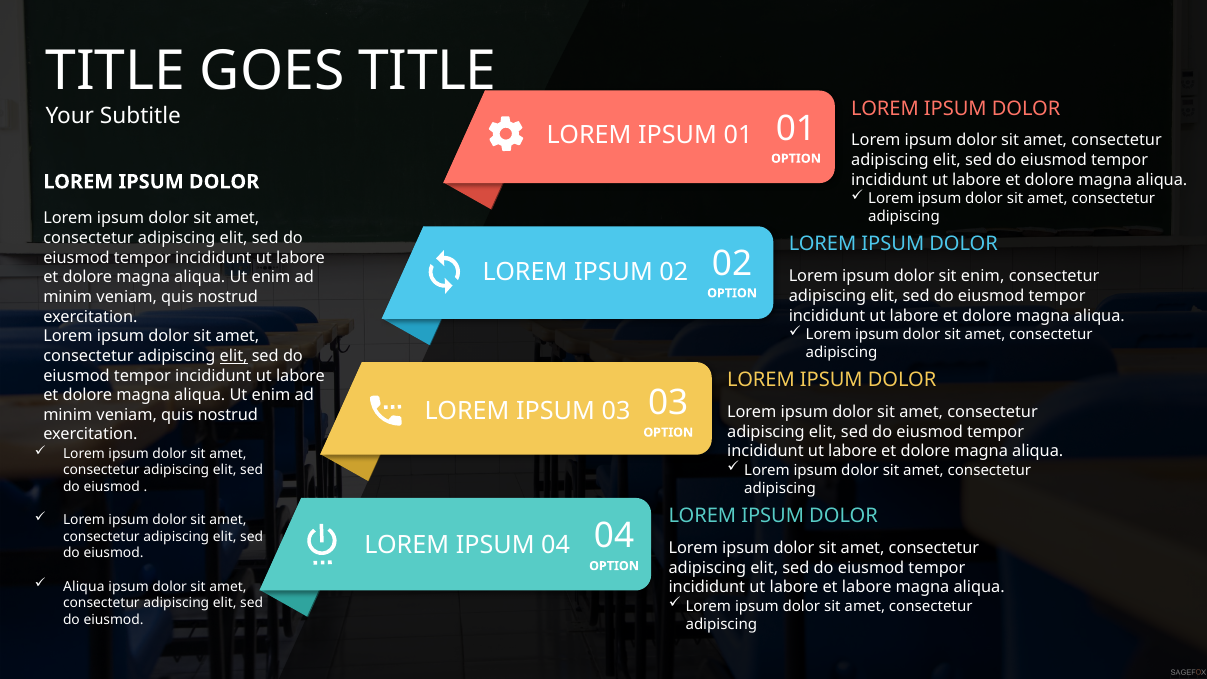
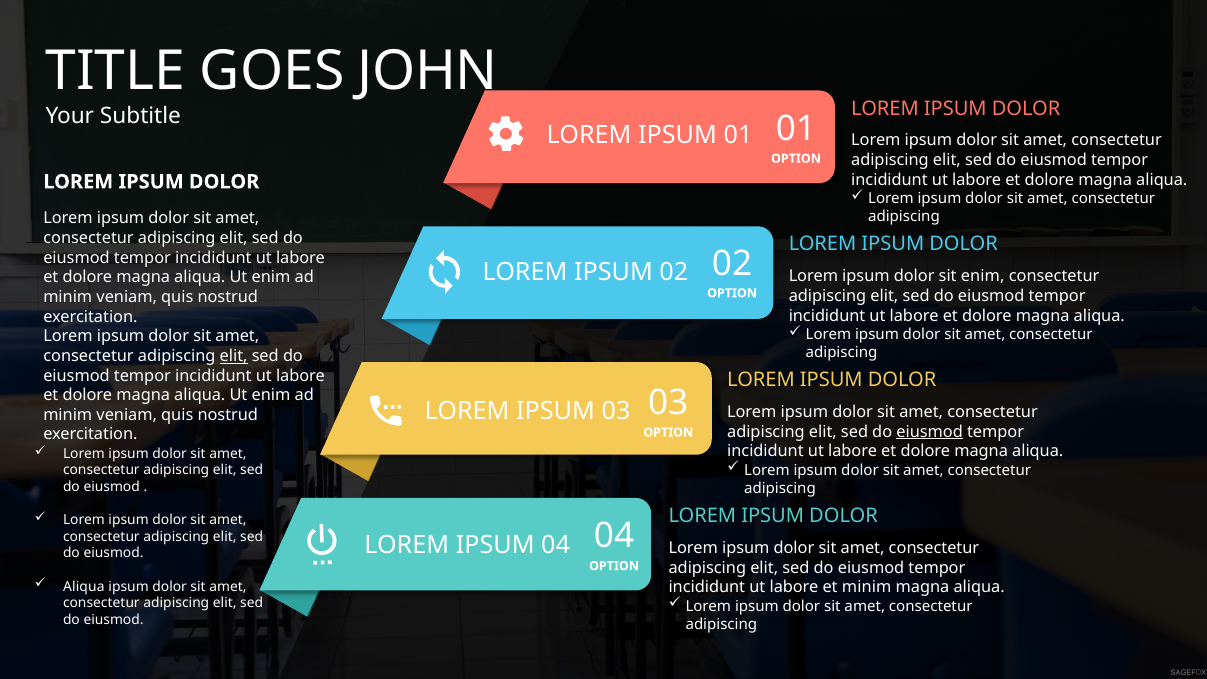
GOES TITLE: TITLE -> JOHN
eiusmod at (930, 432) underline: none -> present
et labore: labore -> minim
